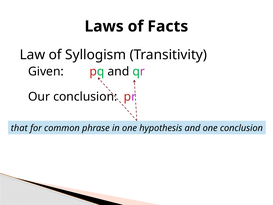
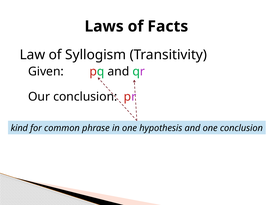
that: that -> kind
